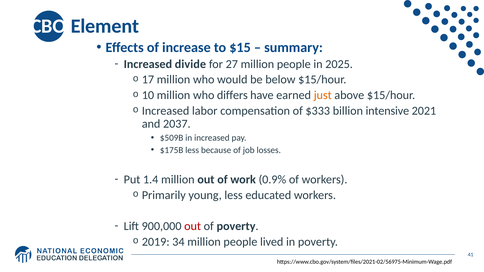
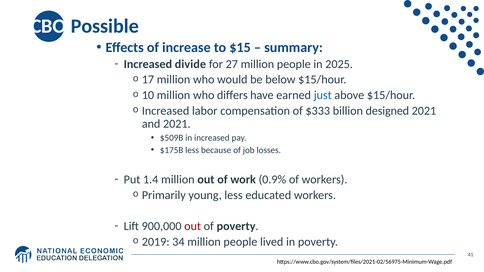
Element: Element -> Possible
just colour: orange -> blue
intensive: intensive -> designed
and 2037: 2037 -> 2021
